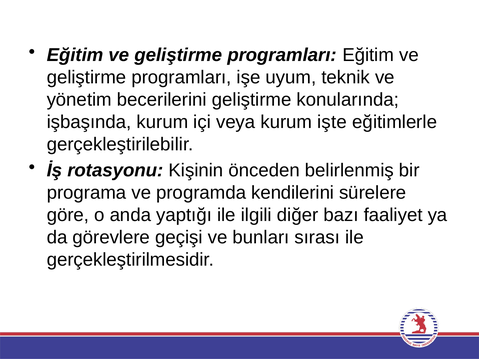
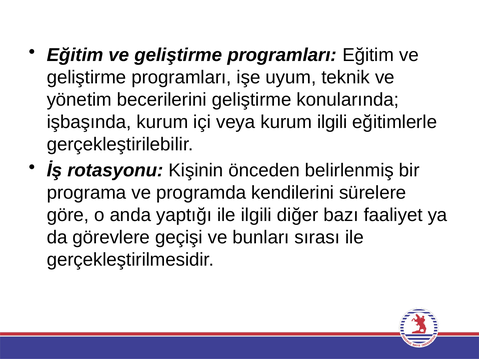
kurum işte: işte -> ilgili
